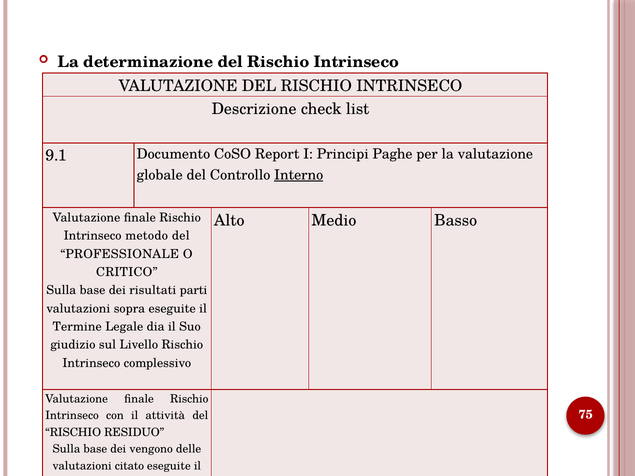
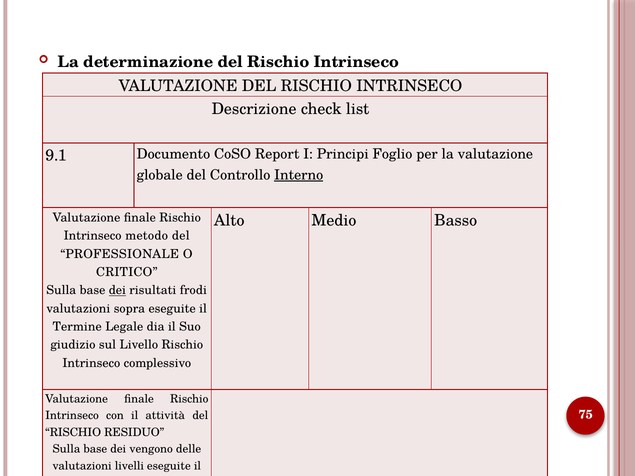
Paghe: Paghe -> Foglio
dei at (117, 290) underline: none -> present
parti: parti -> frodi
citato: citato -> livelli
